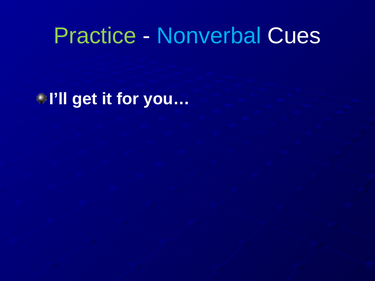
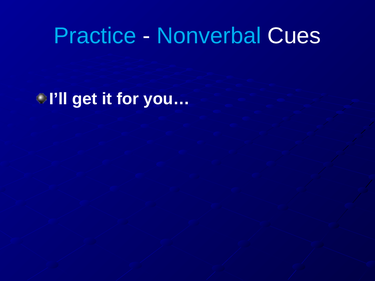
Practice colour: light green -> light blue
